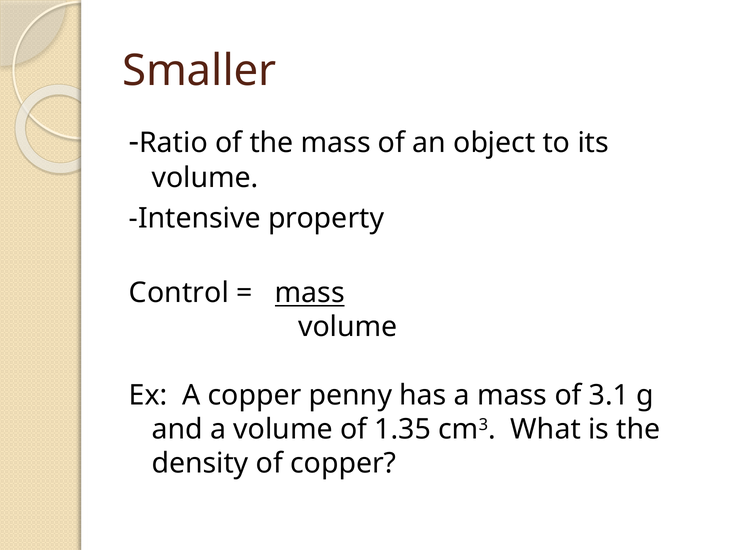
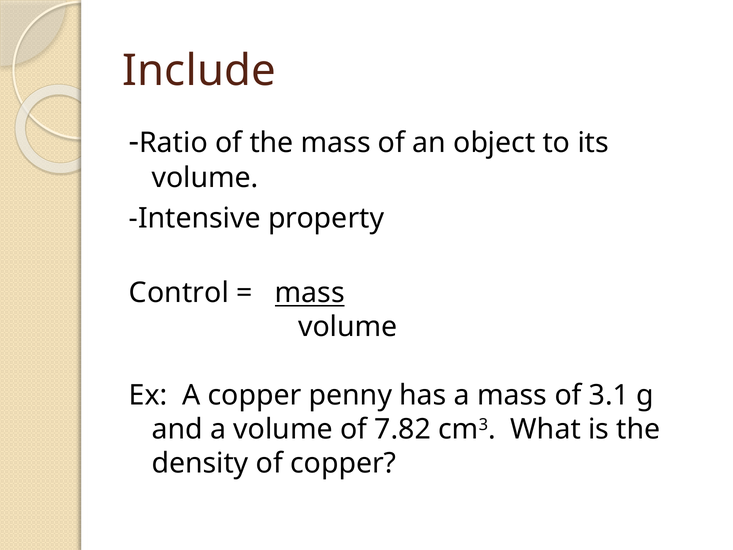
Smaller: Smaller -> Include
1.35: 1.35 -> 7.82
